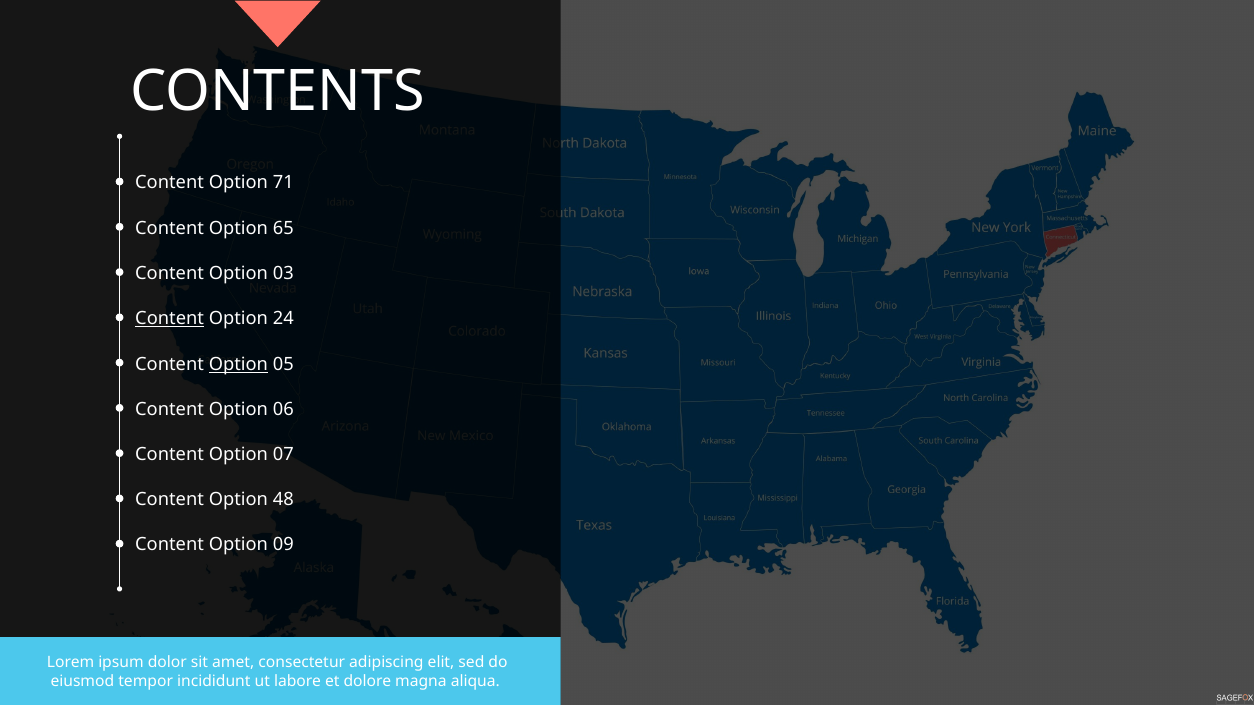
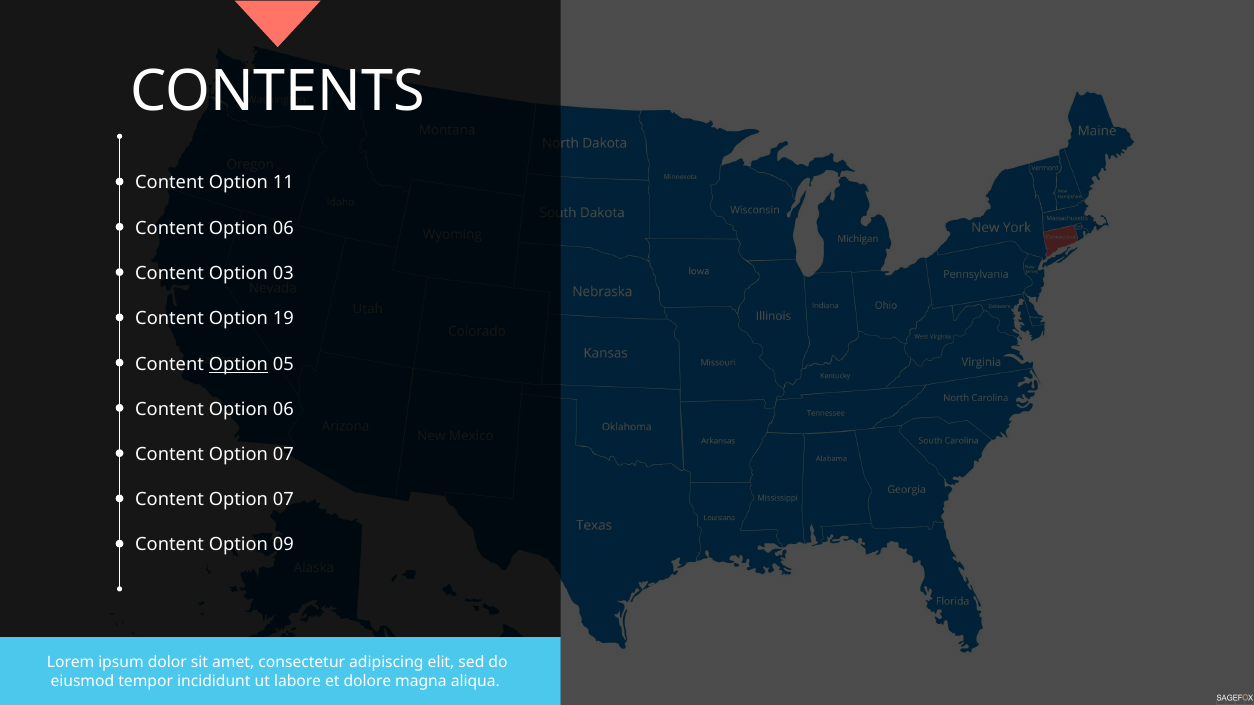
71: 71 -> 11
65 at (283, 228): 65 -> 06
Content at (170, 319) underline: present -> none
24: 24 -> 19
48 at (283, 500): 48 -> 07
